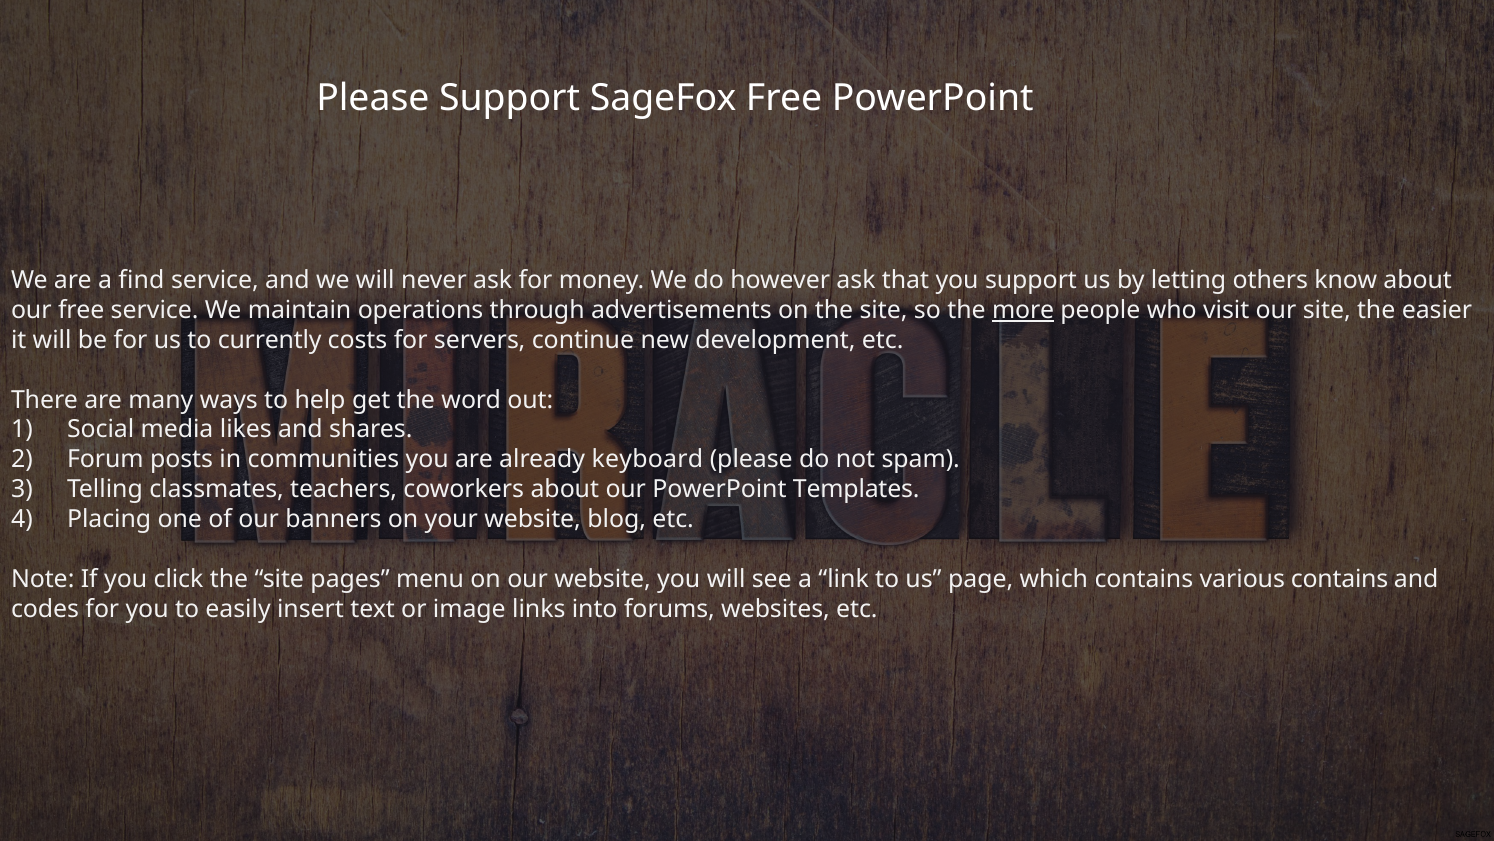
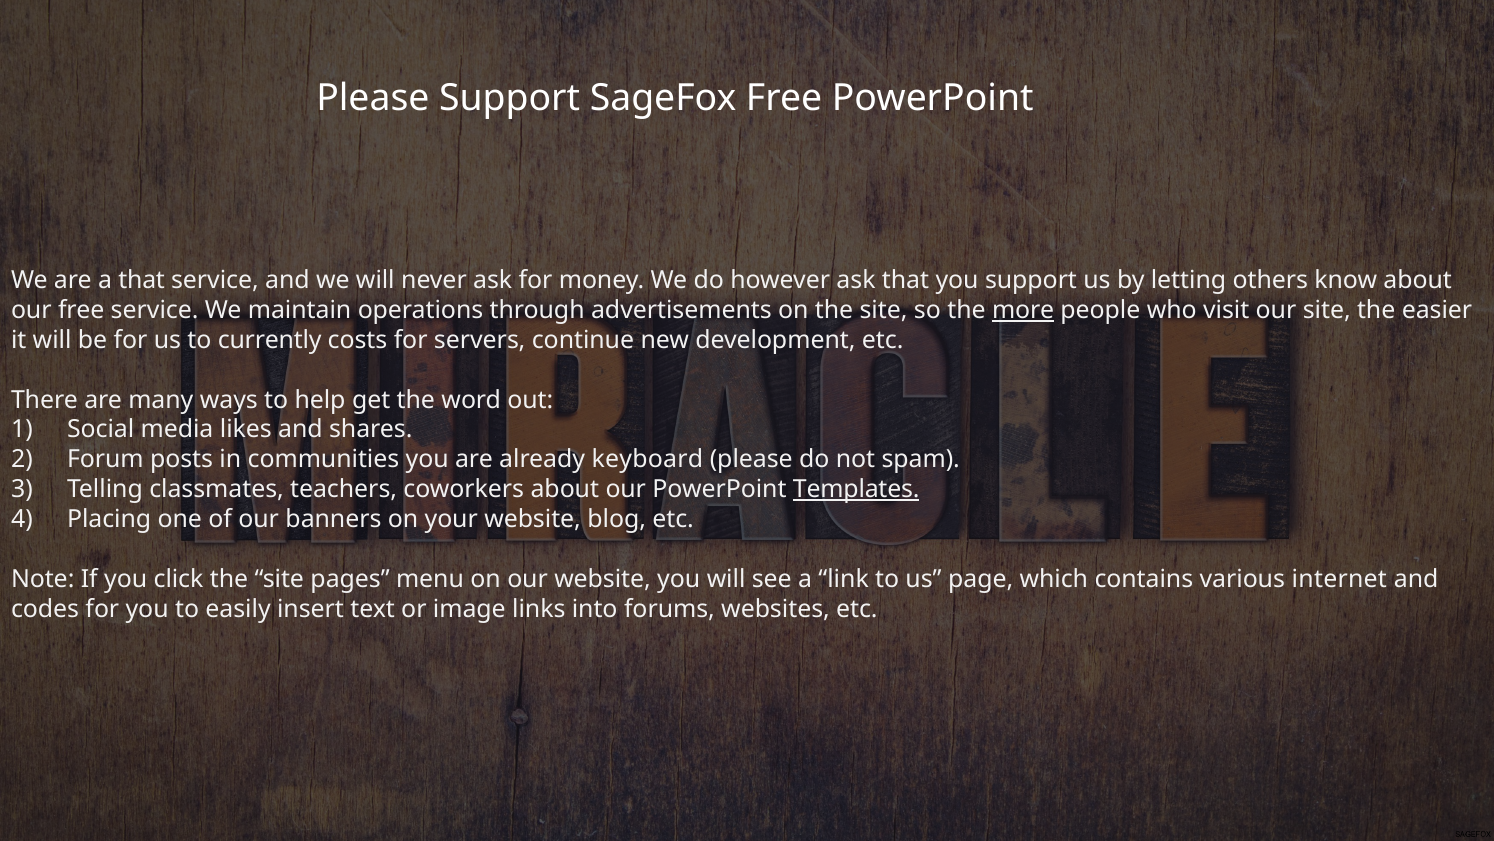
a find: find -> that
Templates underline: none -> present
various contains: contains -> internet
